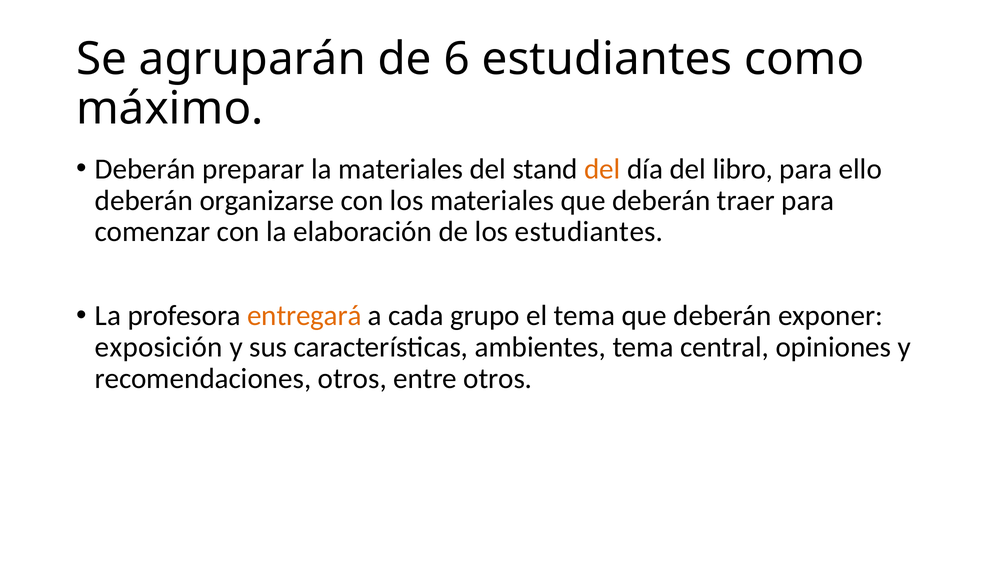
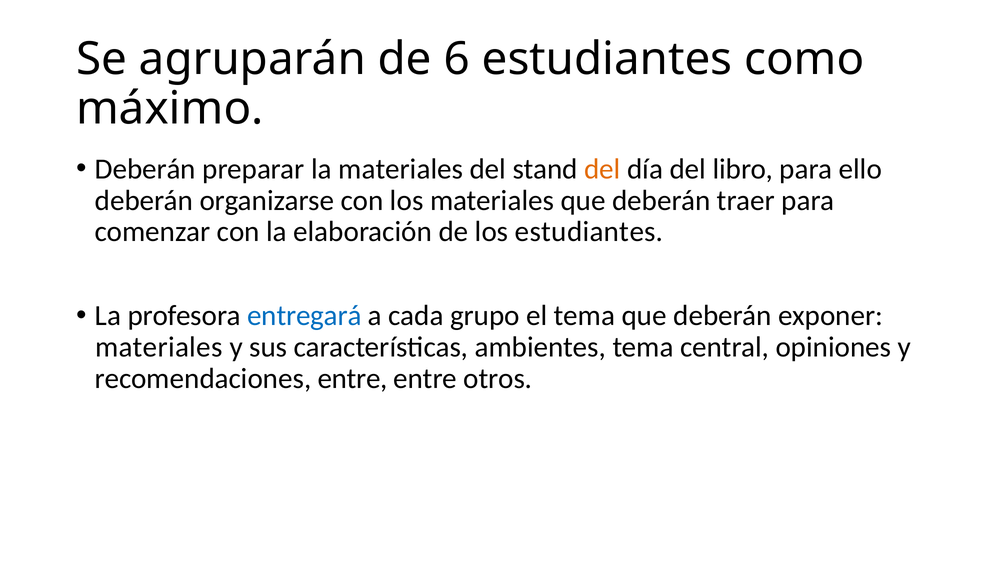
entregará colour: orange -> blue
exposición at (159, 347): exposición -> materiales
recomendaciones otros: otros -> entre
